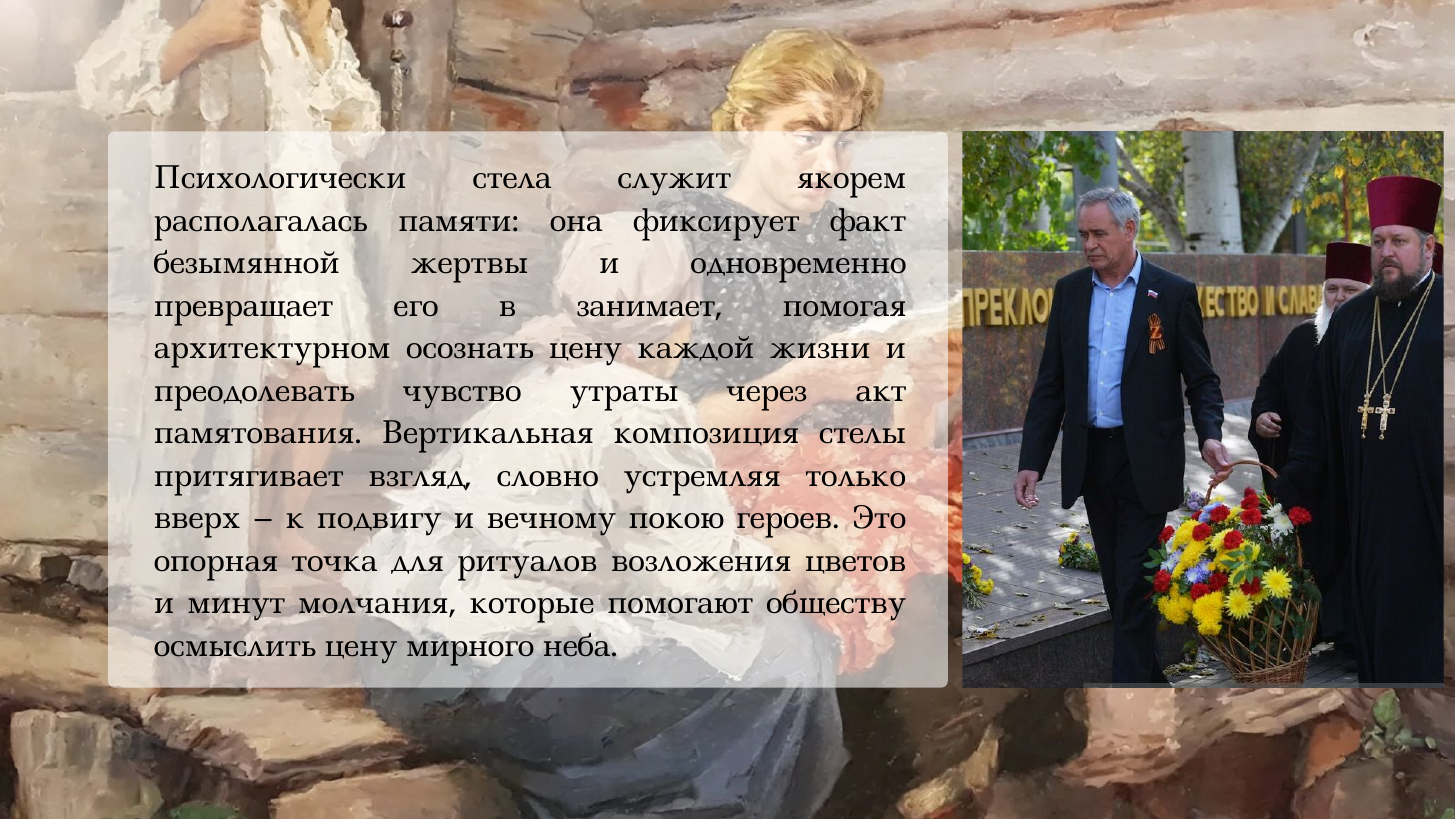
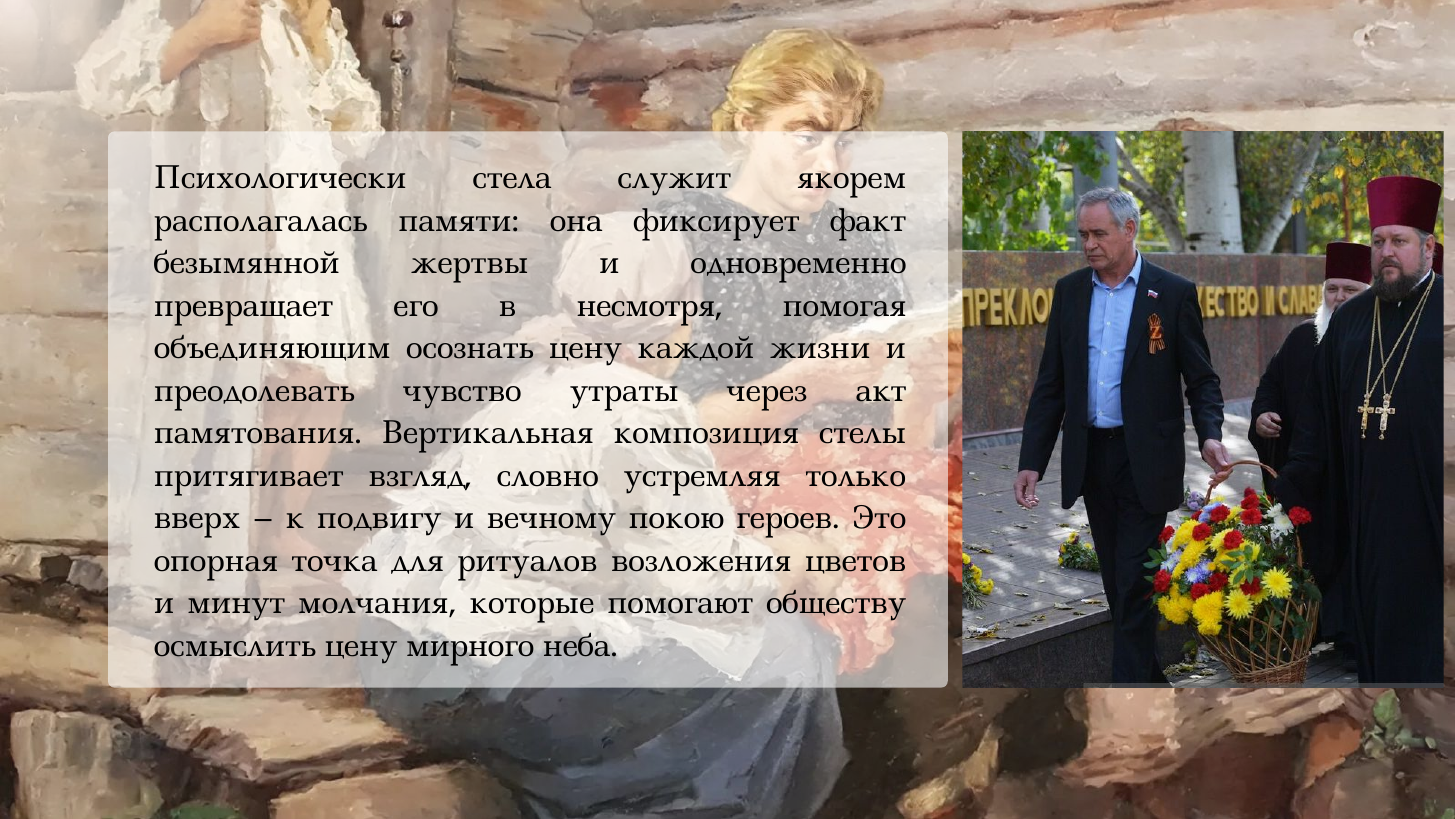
занимает: занимает -> несмотря
архитектурном: архитектурном -> объединяющим
